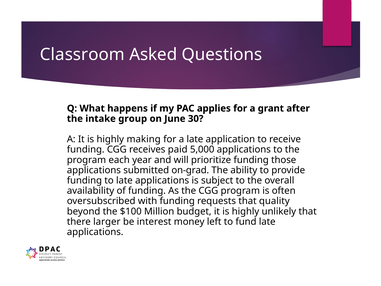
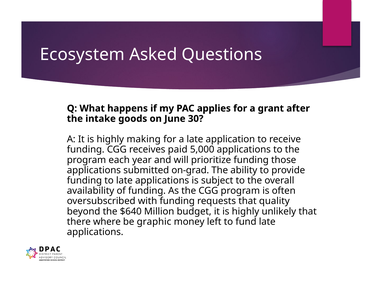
Classroom: Classroom -> Ecosystem
group: group -> goods
$100: $100 -> $640
larger: larger -> where
interest: interest -> graphic
